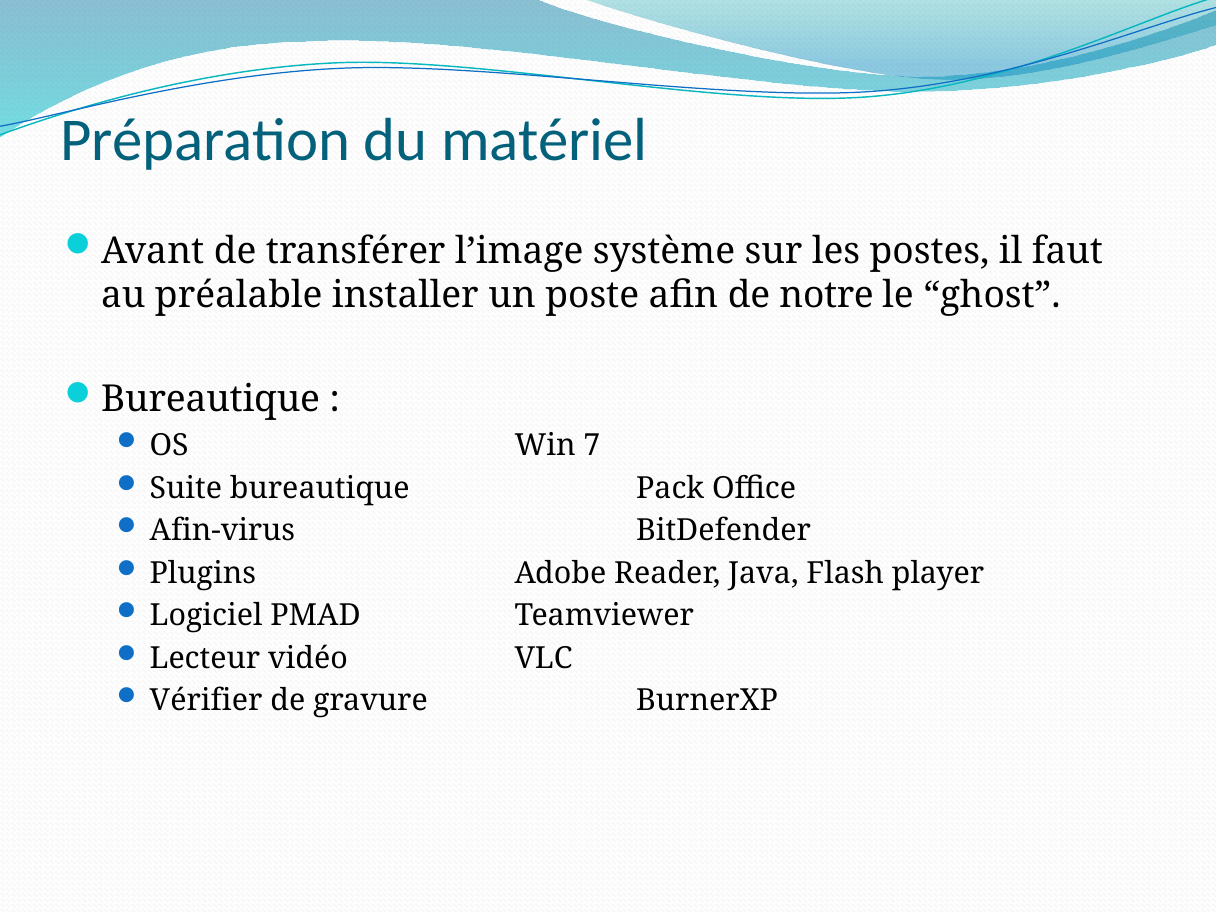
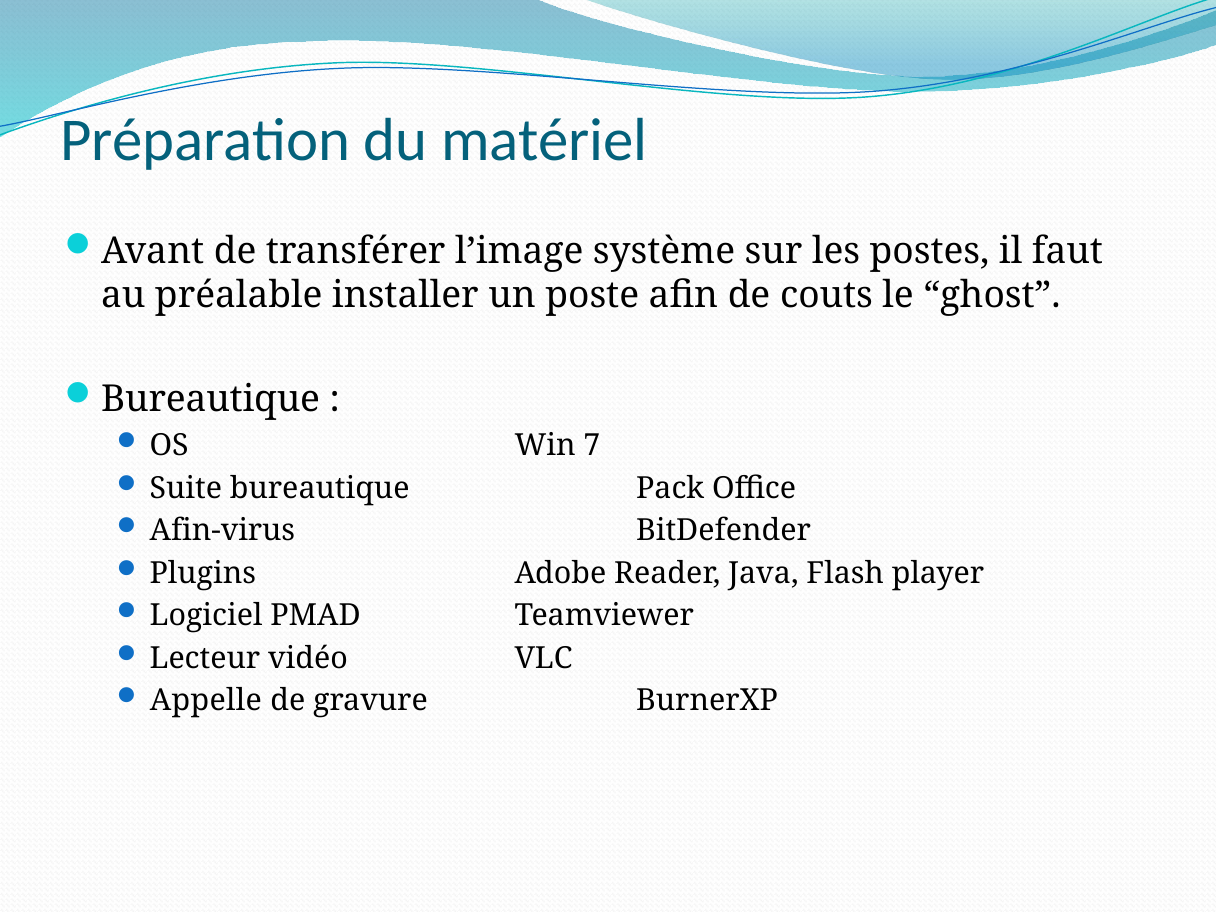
notre: notre -> couts
Vérifier: Vérifier -> Appelle
